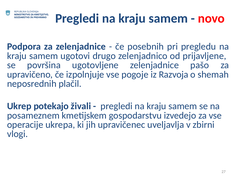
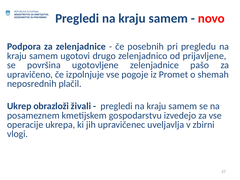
Razvoja: Razvoja -> Promet
potekajo: potekajo -> obrazloži
